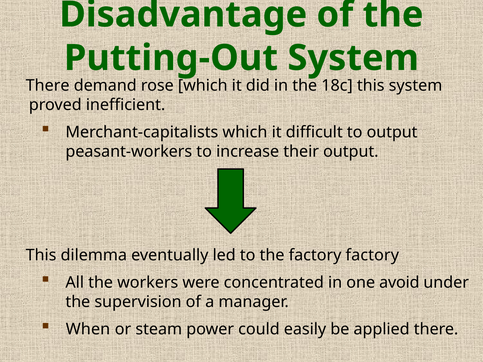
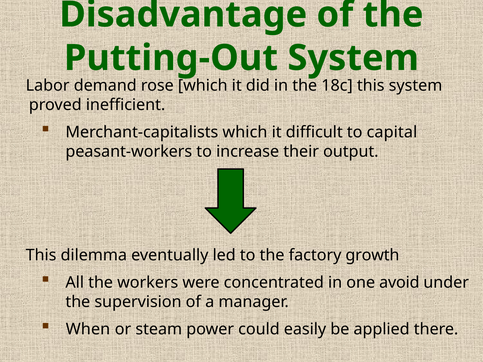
There at (48, 86): There -> Labor
to output: output -> capital
factory factory: factory -> growth
